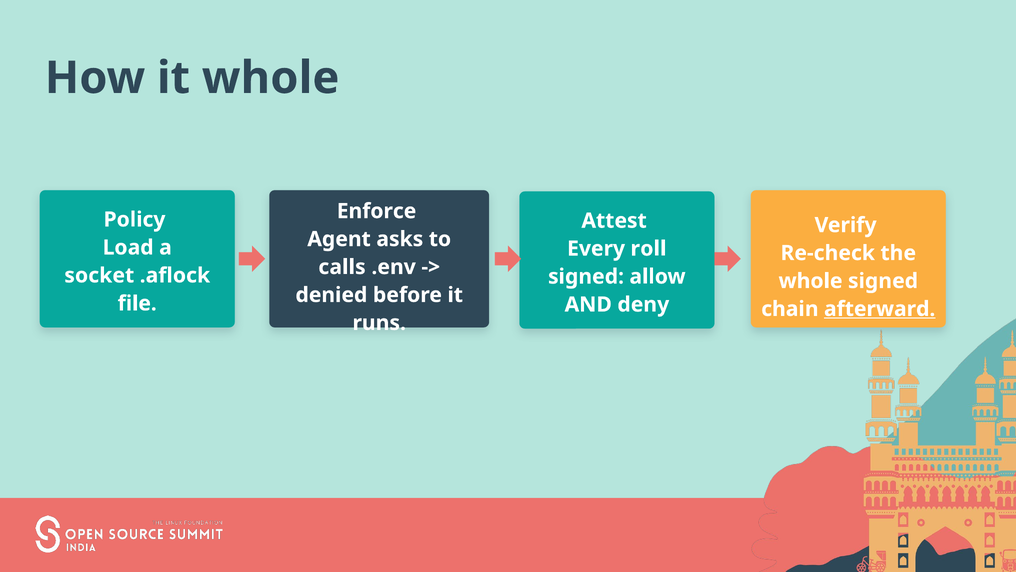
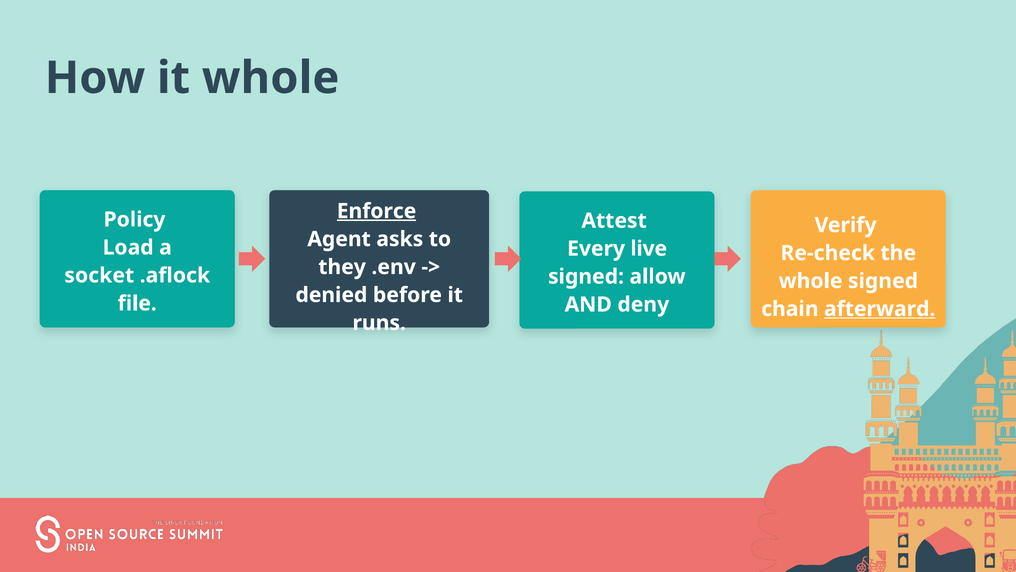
Enforce underline: none -> present
roll: roll -> live
calls: calls -> they
